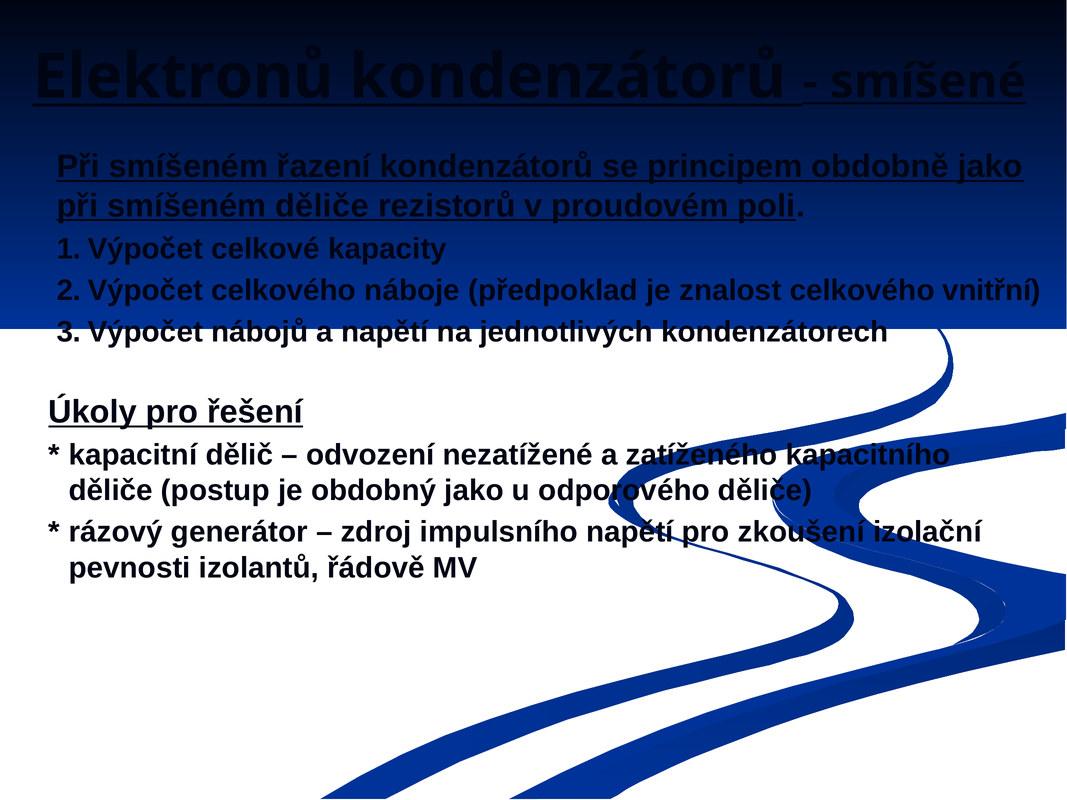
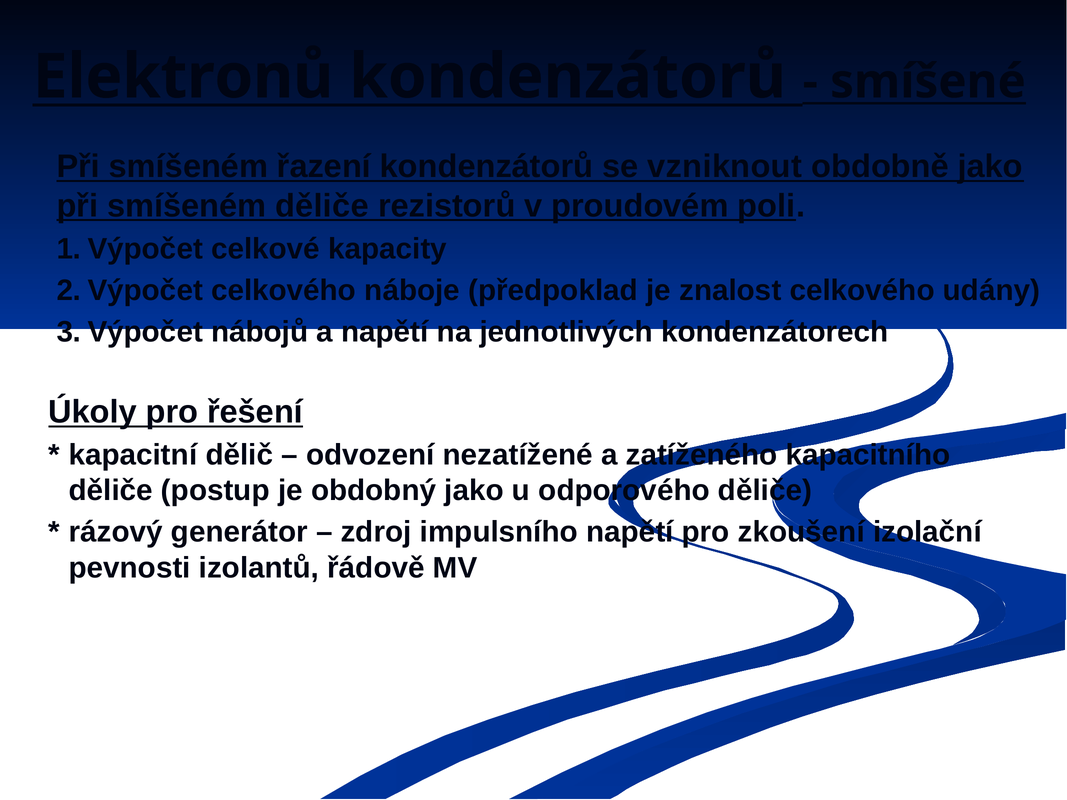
principem: principem -> vzniknout
vnitřní: vnitřní -> udány
